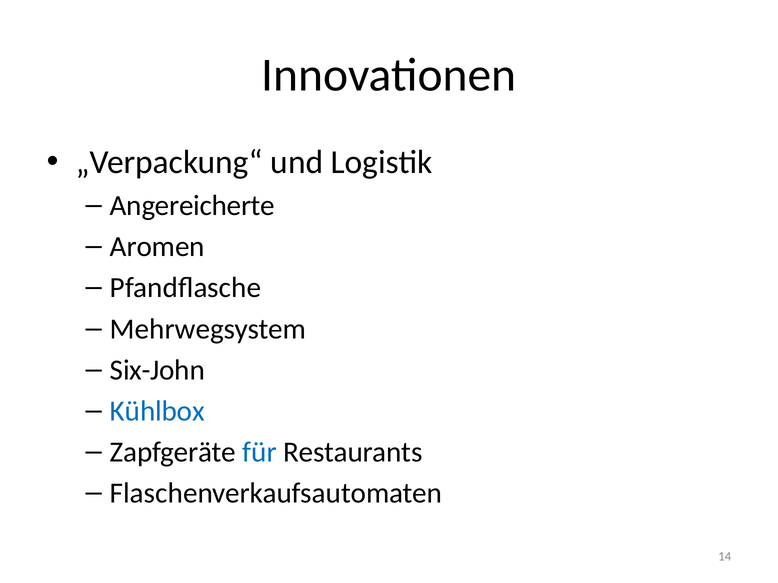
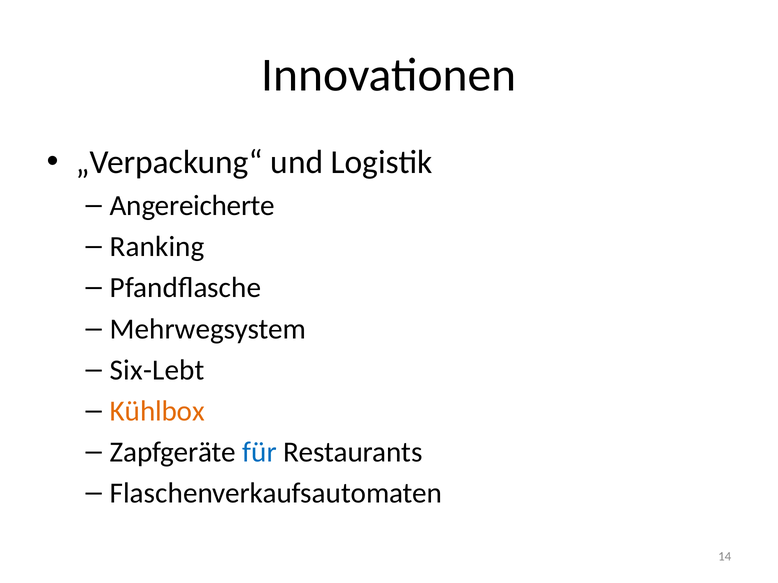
Aromen: Aromen -> Ranking
Six-John: Six-John -> Six-Lebt
Kühlbox colour: blue -> orange
